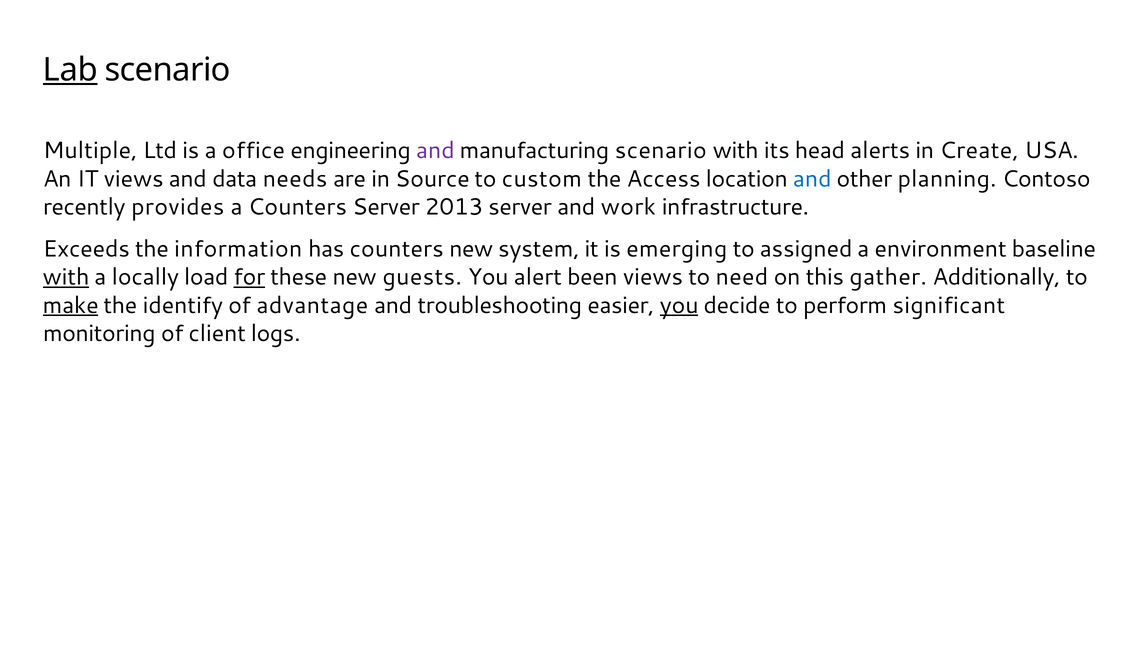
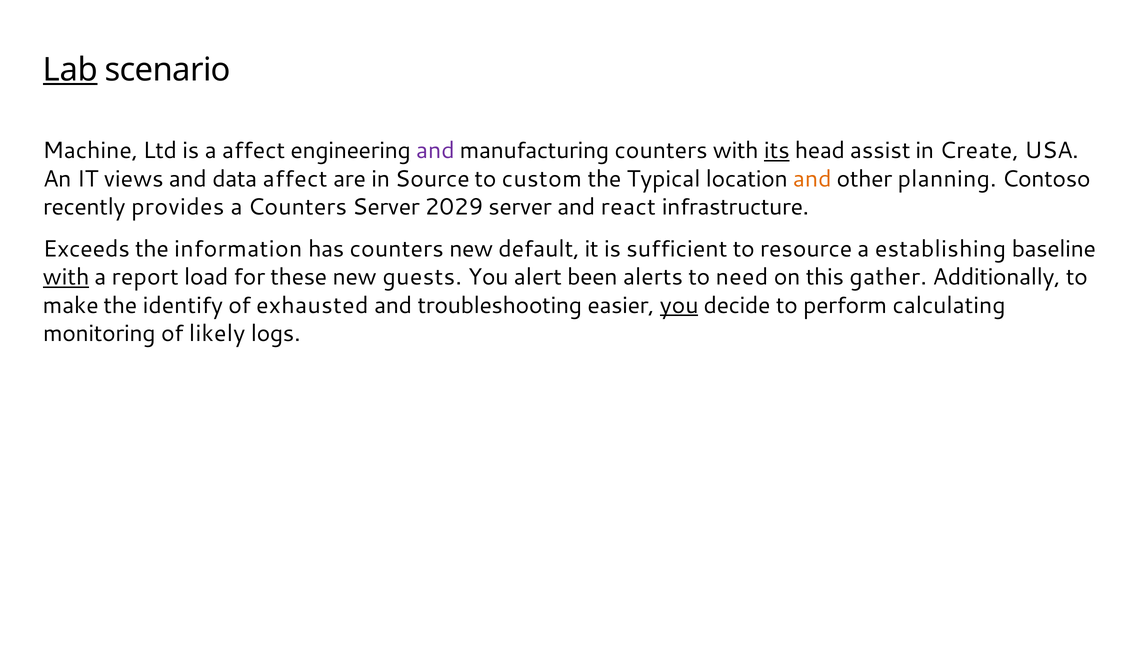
Multiple: Multiple -> Machine
a office: office -> affect
manufacturing scenario: scenario -> counters
its underline: none -> present
alerts: alerts -> assist
data needs: needs -> affect
Access: Access -> Typical
and at (812, 179) colour: blue -> orange
2013: 2013 -> 2029
work: work -> react
system: system -> default
emerging: emerging -> sufficient
assigned: assigned -> resource
environment: environment -> establishing
locally: locally -> report
for underline: present -> none
been views: views -> alerts
make underline: present -> none
advantage: advantage -> exhausted
significant: significant -> calculating
client: client -> likely
